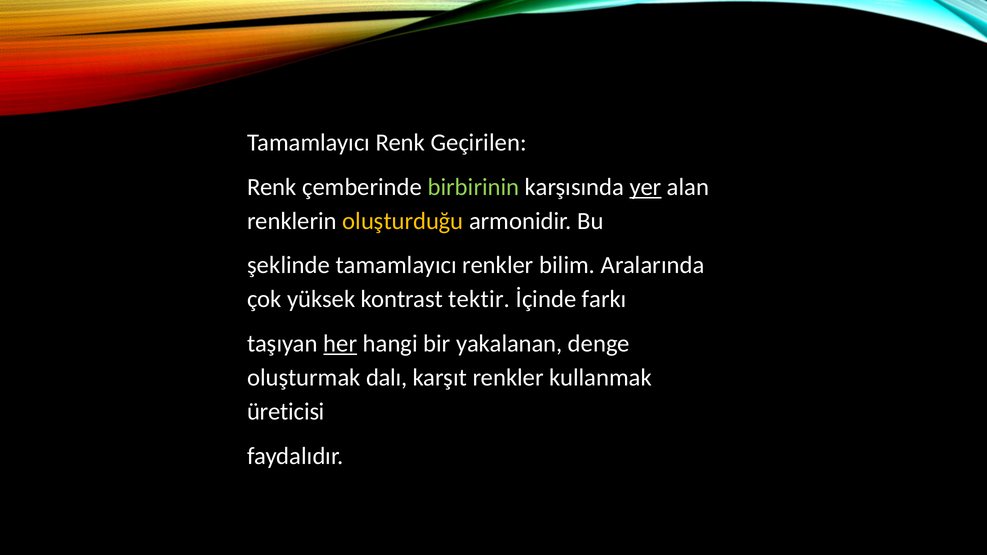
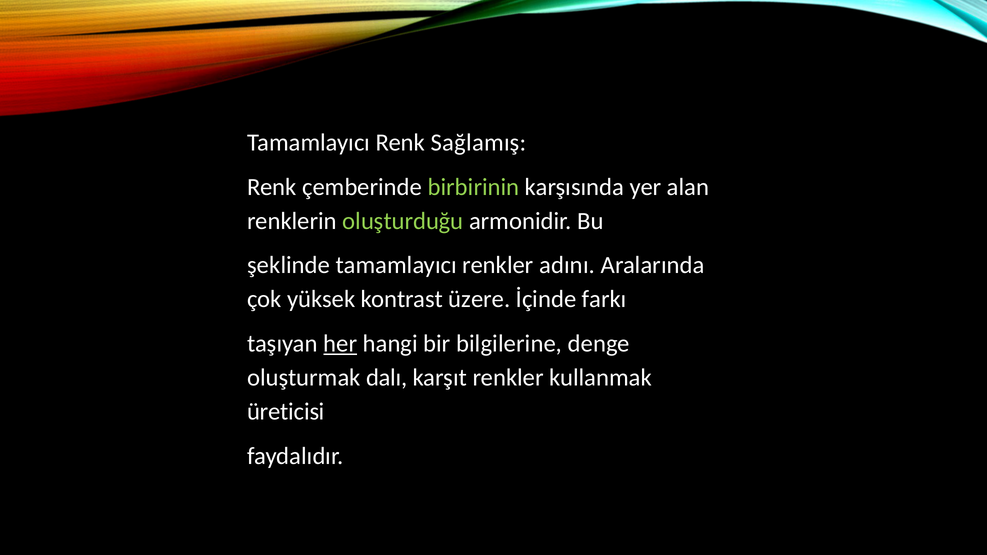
Geçirilen: Geçirilen -> Sağlamış
yer underline: present -> none
oluşturduğu colour: yellow -> light green
bilim: bilim -> adını
tektir: tektir -> üzere
yakalanan: yakalanan -> bilgilerine
